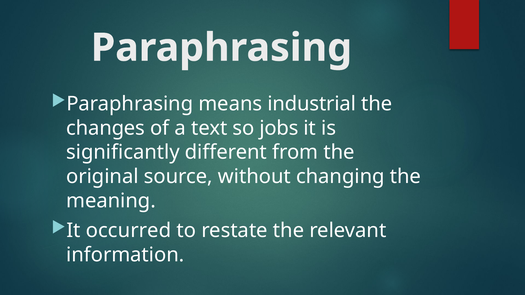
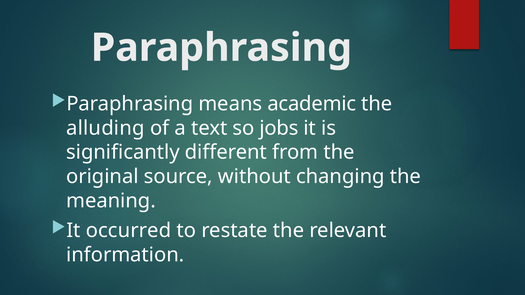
industrial: industrial -> academic
changes: changes -> alluding
